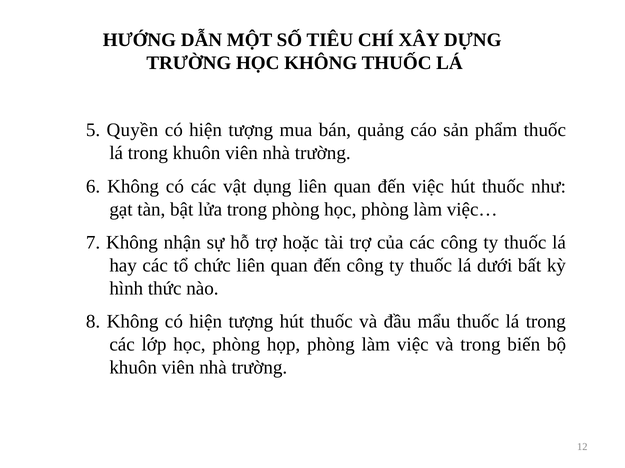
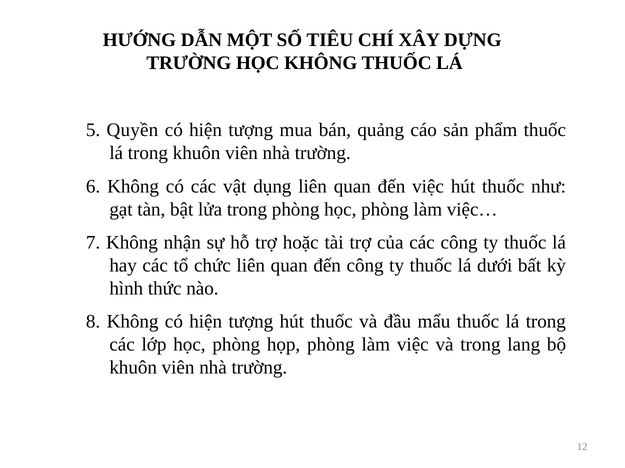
biến: biến -> lang
